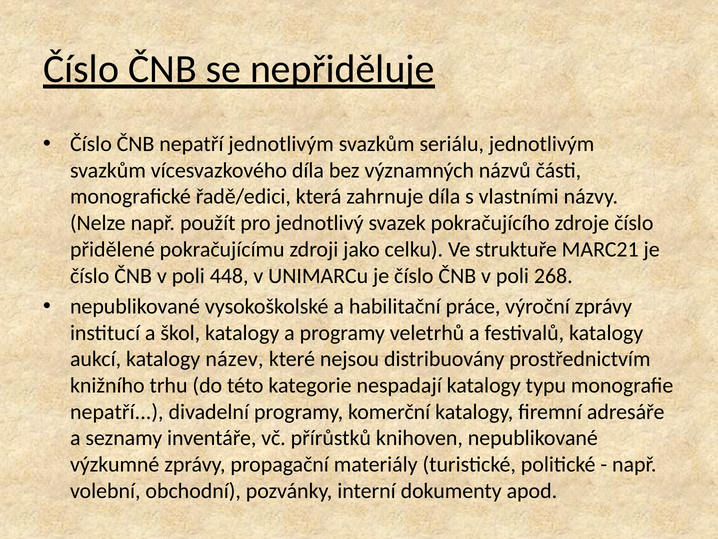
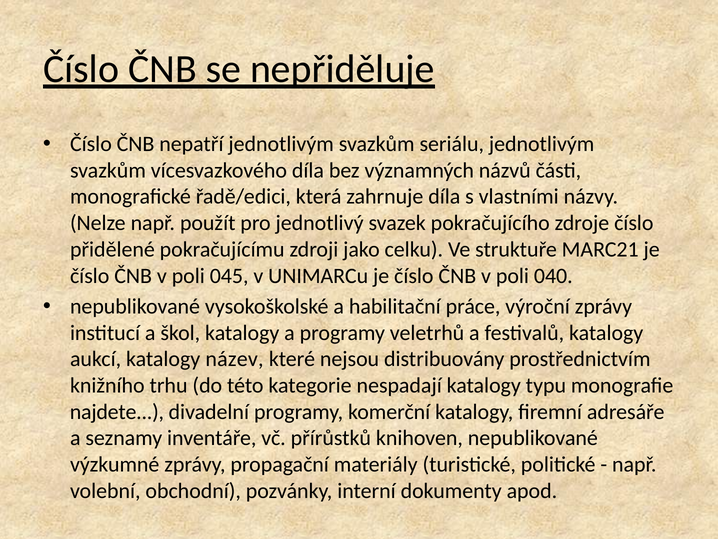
448: 448 -> 045
268: 268 -> 040
nepatří at (117, 411): nepatří -> najdete
